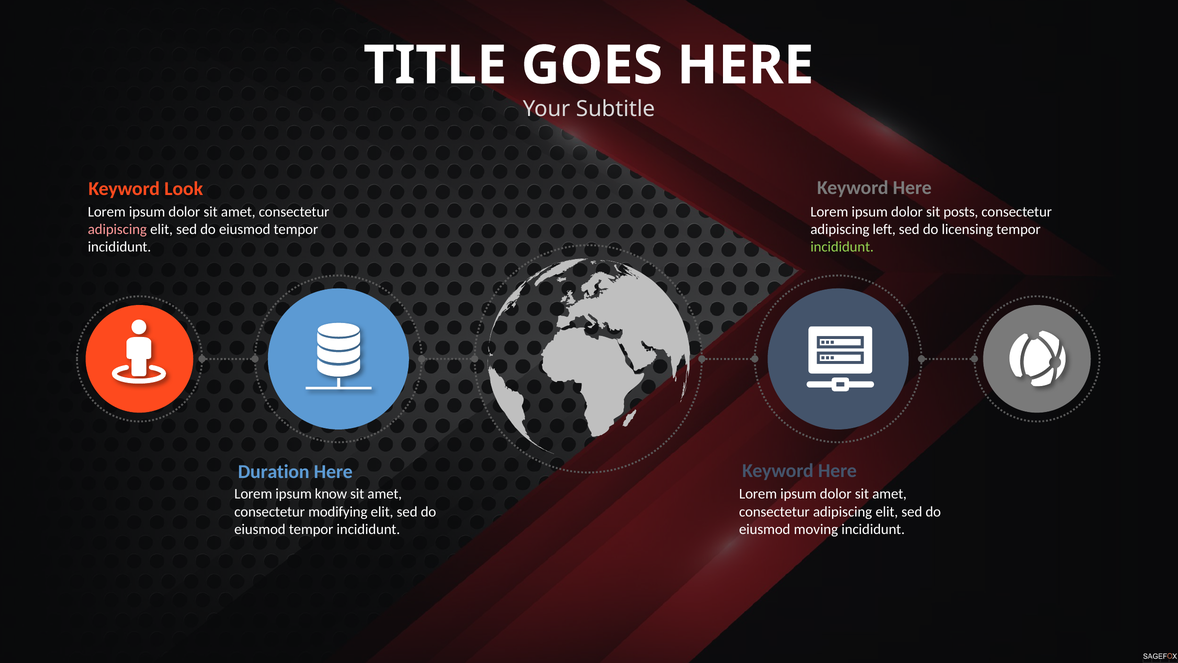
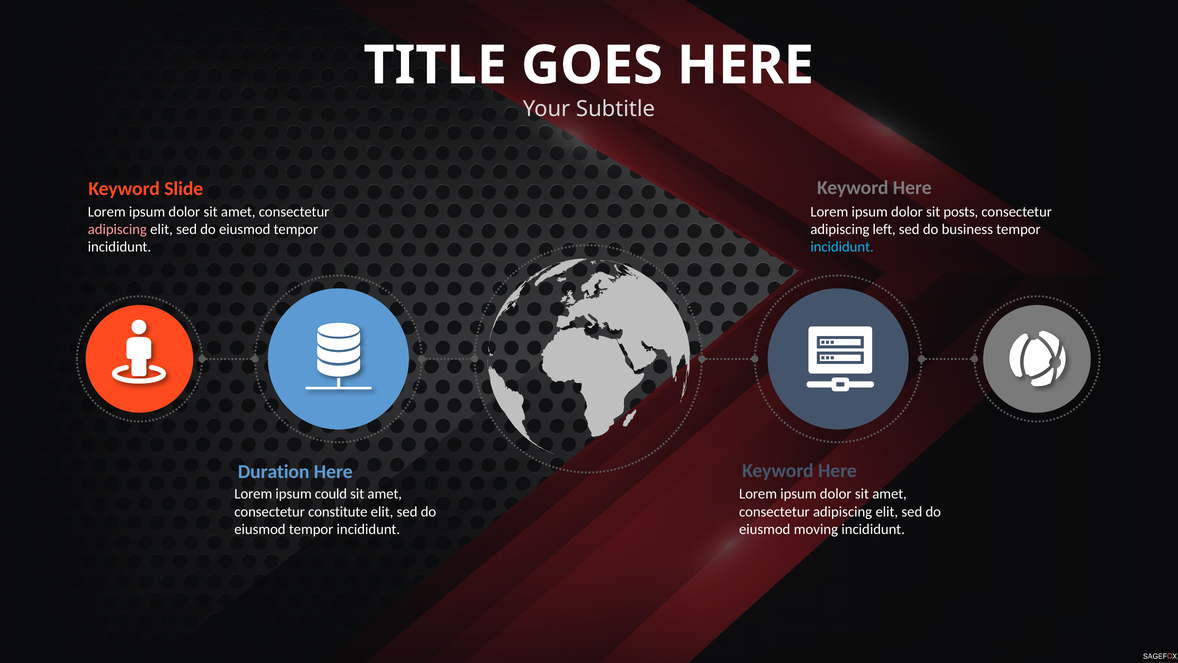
Look: Look -> Slide
licensing: licensing -> business
incididunt at (842, 247) colour: light green -> light blue
know: know -> could
modifying: modifying -> constitute
